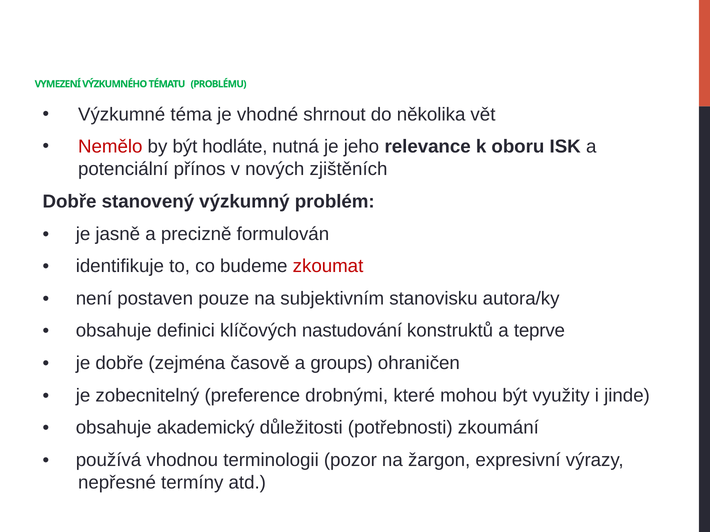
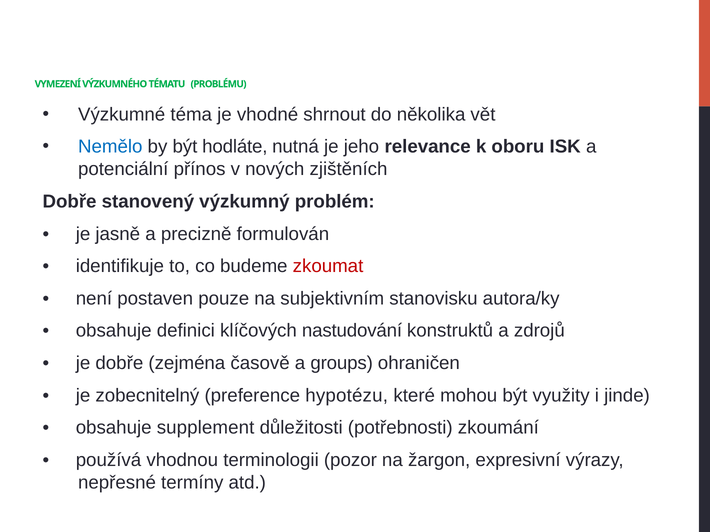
Nemělo colour: red -> blue
teprve: teprve -> zdrojů
drobnými: drobnými -> hypotézu
akademický: akademický -> supplement
